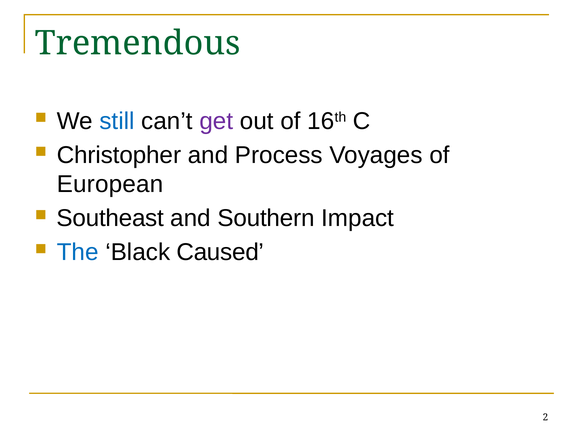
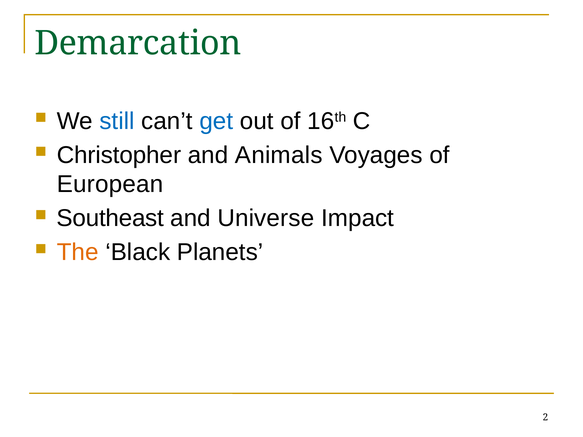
Tremendous: Tremendous -> Demarcation
get colour: purple -> blue
Process: Process -> Animals
Southern: Southern -> Universe
The colour: blue -> orange
Caused: Caused -> Planets
